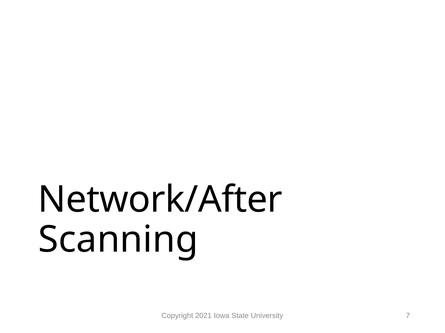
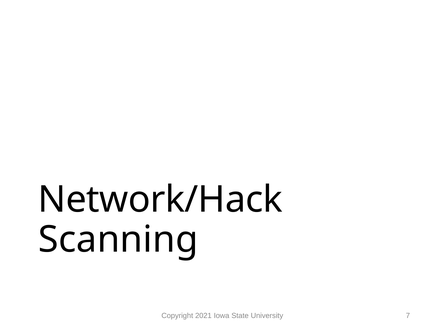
Network/After: Network/After -> Network/Hack
